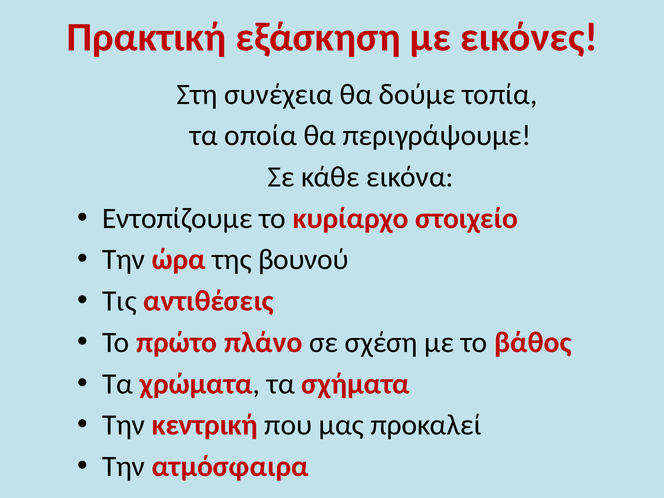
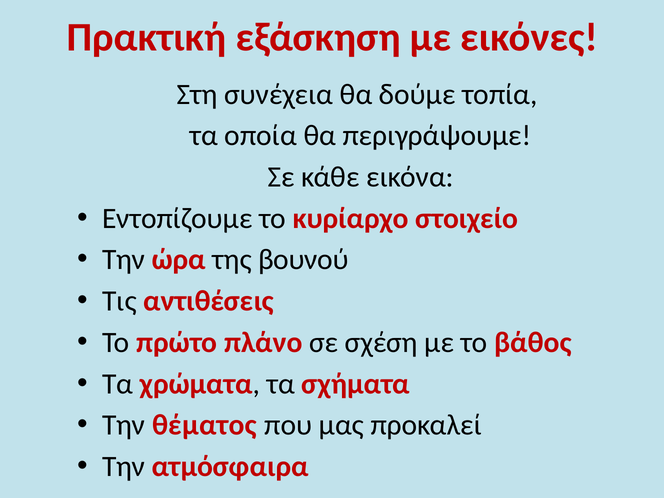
κεντρική: κεντρική -> θέματος
